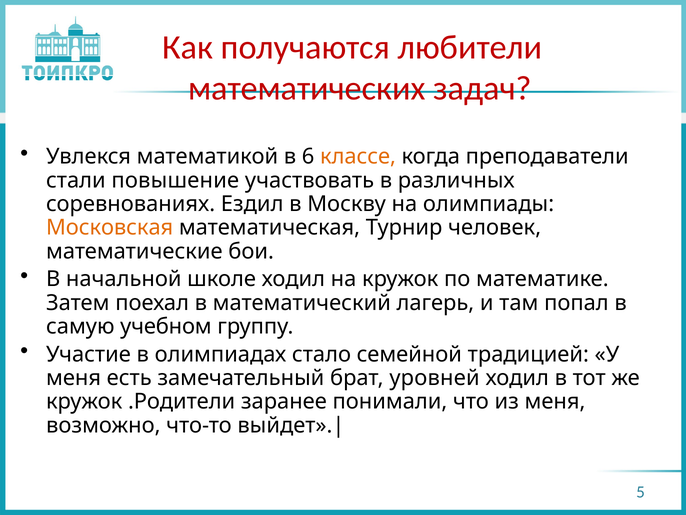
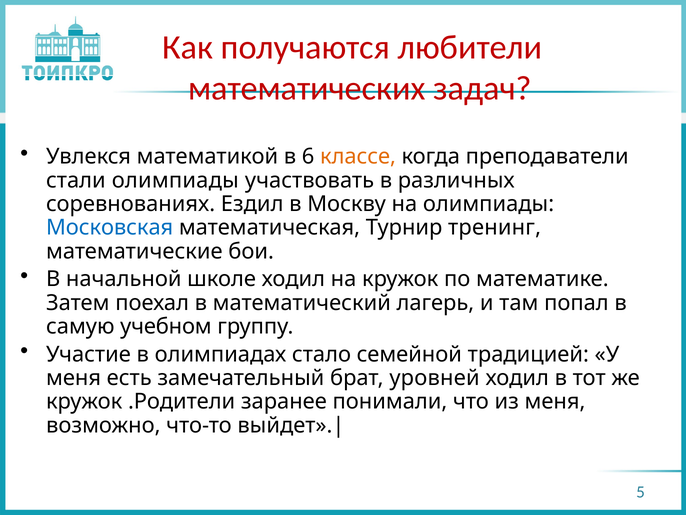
стали повышение: повышение -> олимпиады
Московская colour: orange -> blue
человек: человек -> тренинг
